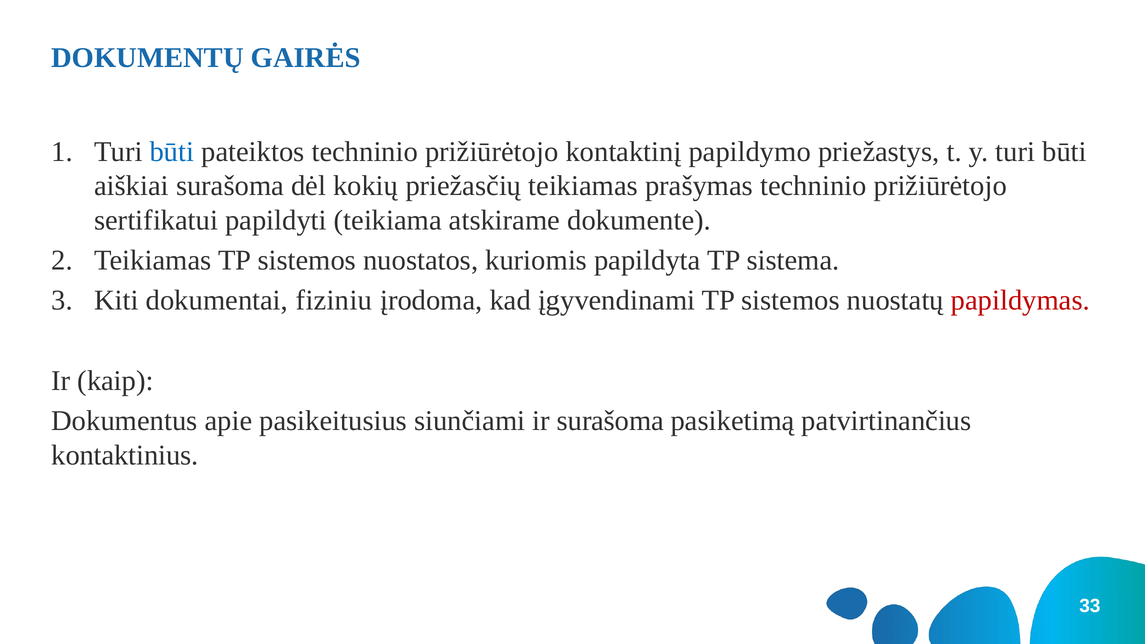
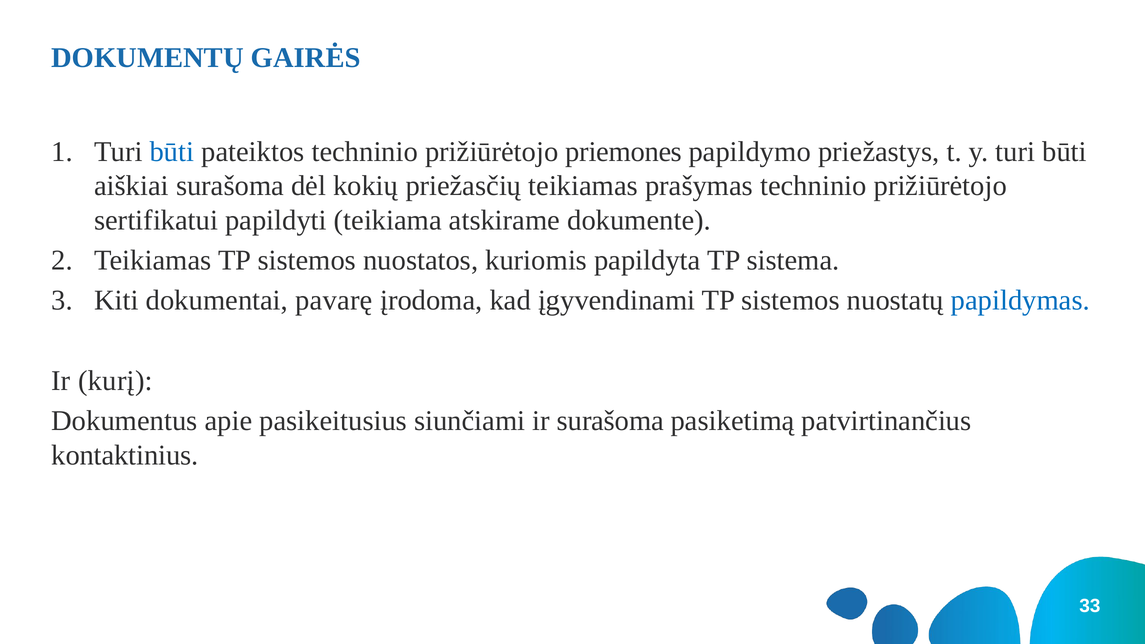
kontaktinį: kontaktinį -> priemones
fiziniu: fiziniu -> pavarę
papildymas colour: red -> blue
kaip: kaip -> kurį
